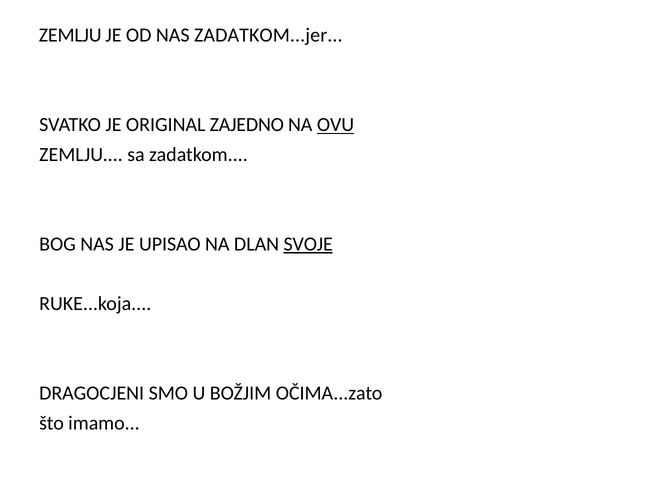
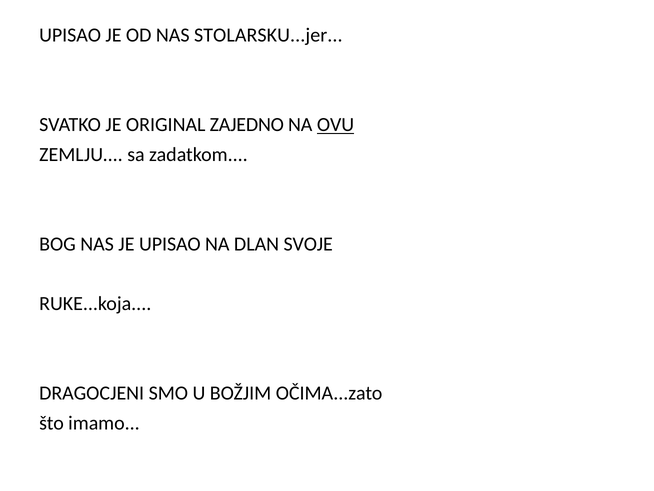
ZEMLJU at (70, 35): ZEMLJU -> UPISAO
ZADATKOM...jer: ZADATKOM...jer -> STOLARSKU...jer
SVOJE underline: present -> none
